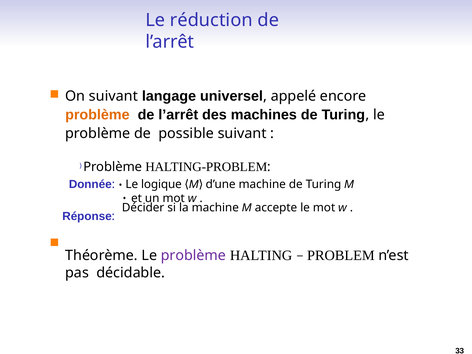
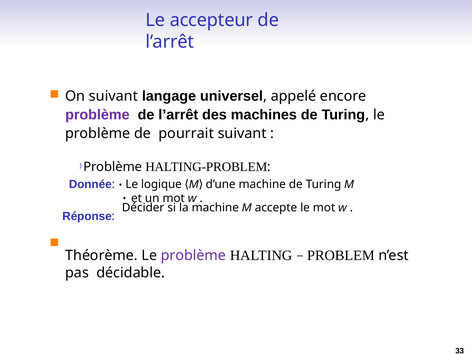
réduction: réduction -> accepteur
problème at (97, 115) colour: orange -> purple
possible: possible -> pourrait
